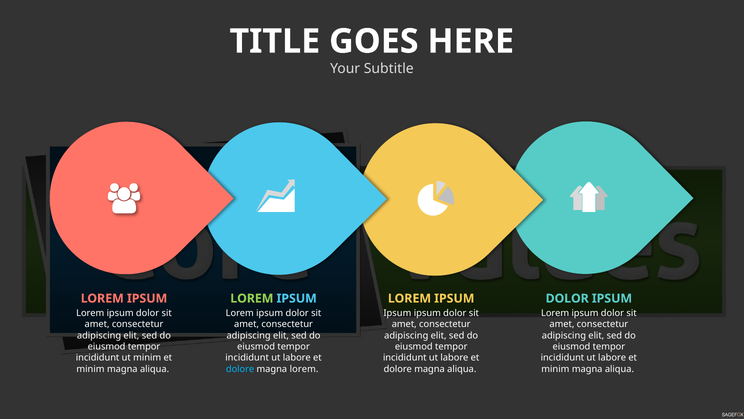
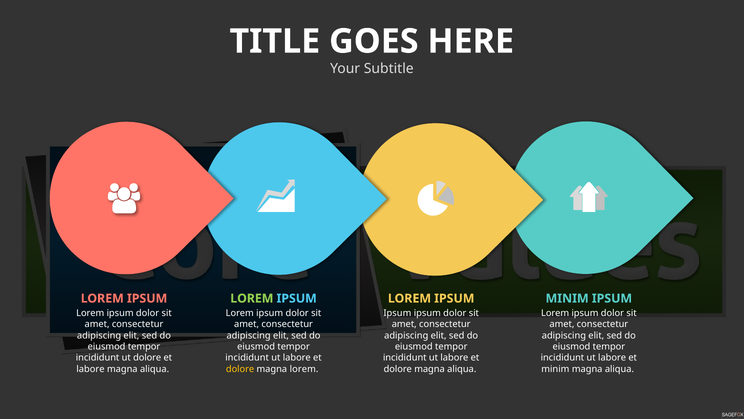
DOLOR at (567, 298): DOLOR -> MINIM
ut minim: minim -> dolore
minim at (90, 369): minim -> labore
dolore at (240, 369) colour: light blue -> yellow
